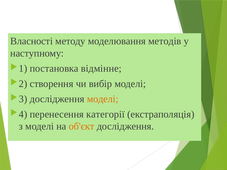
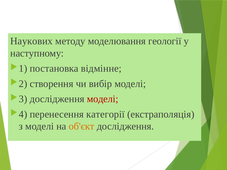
Власності: Власності -> Наукових
методів: методів -> геології
моделі at (103, 99) colour: orange -> red
